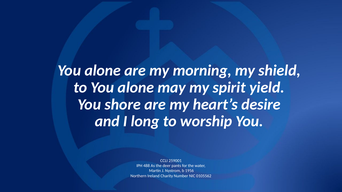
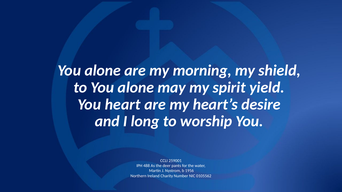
shore: shore -> heart
